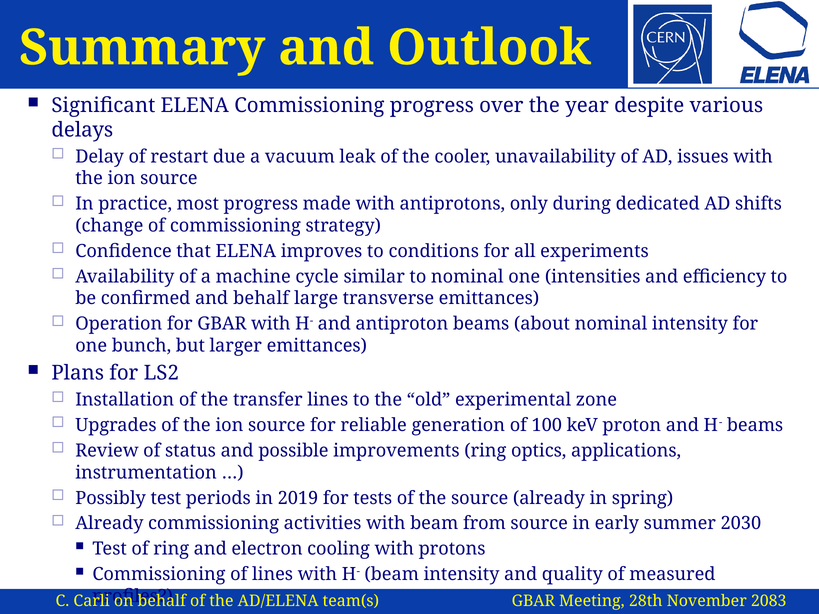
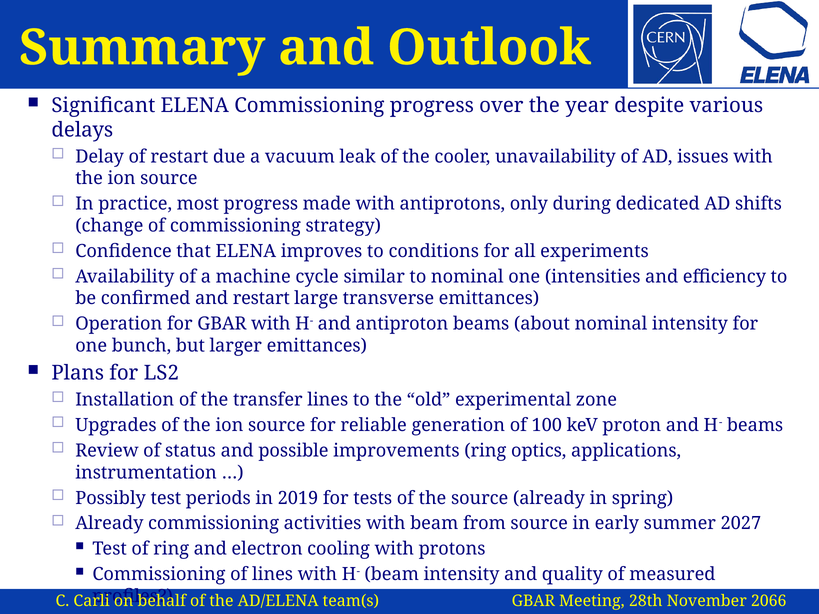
and behalf: behalf -> restart
2030: 2030 -> 2027
2083: 2083 -> 2066
